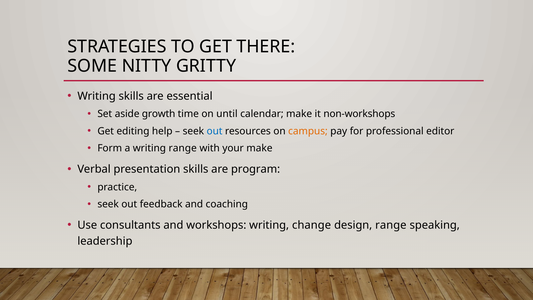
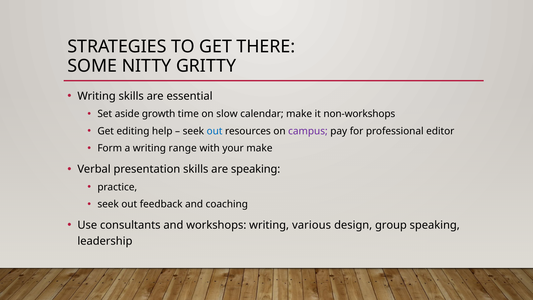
until: until -> slow
campus colour: orange -> purple
are program: program -> speaking
change: change -> various
design range: range -> group
